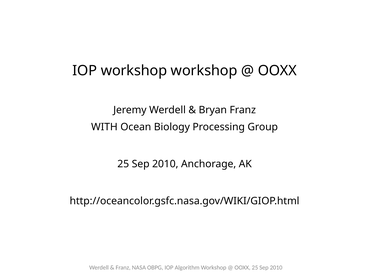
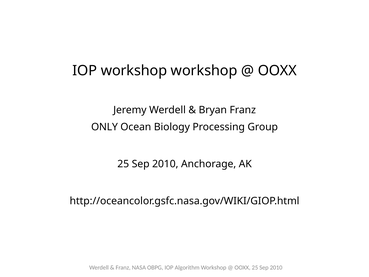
WITH: WITH -> ONLY
